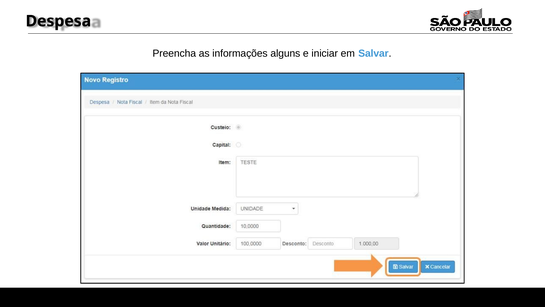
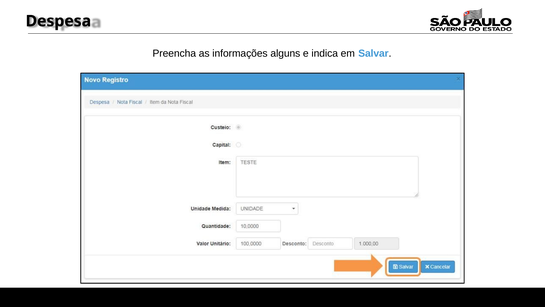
iniciar: iniciar -> indica
